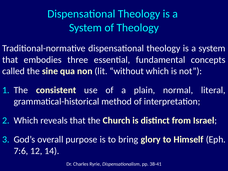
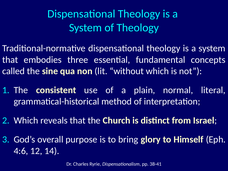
7:6: 7:6 -> 4:6
